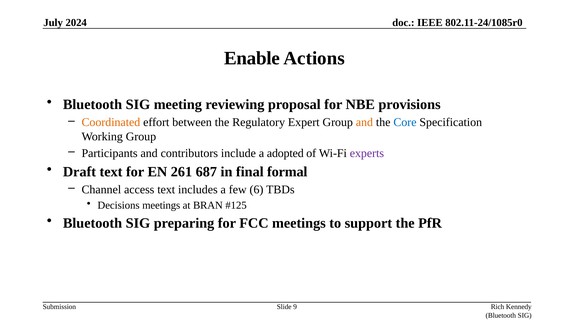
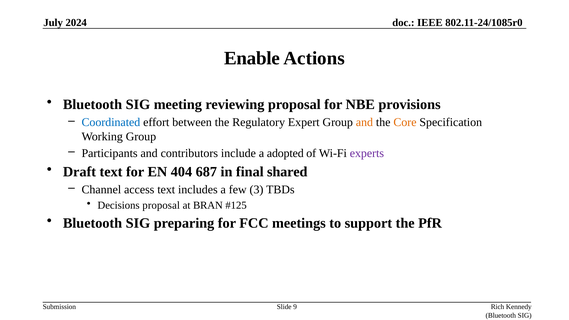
Coordinated colour: orange -> blue
Core colour: blue -> orange
261: 261 -> 404
formal: formal -> shared
6: 6 -> 3
Decisions meetings: meetings -> proposal
